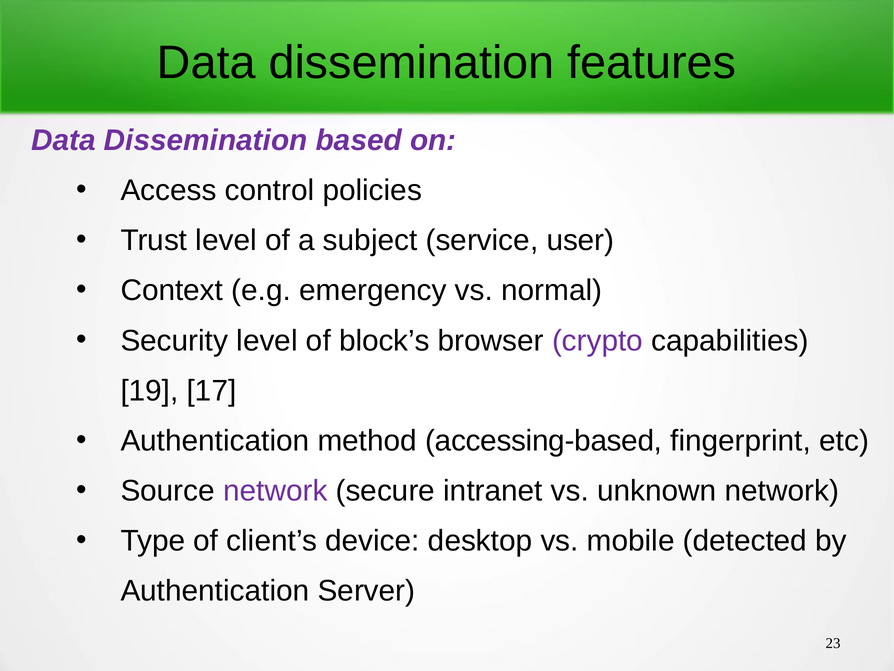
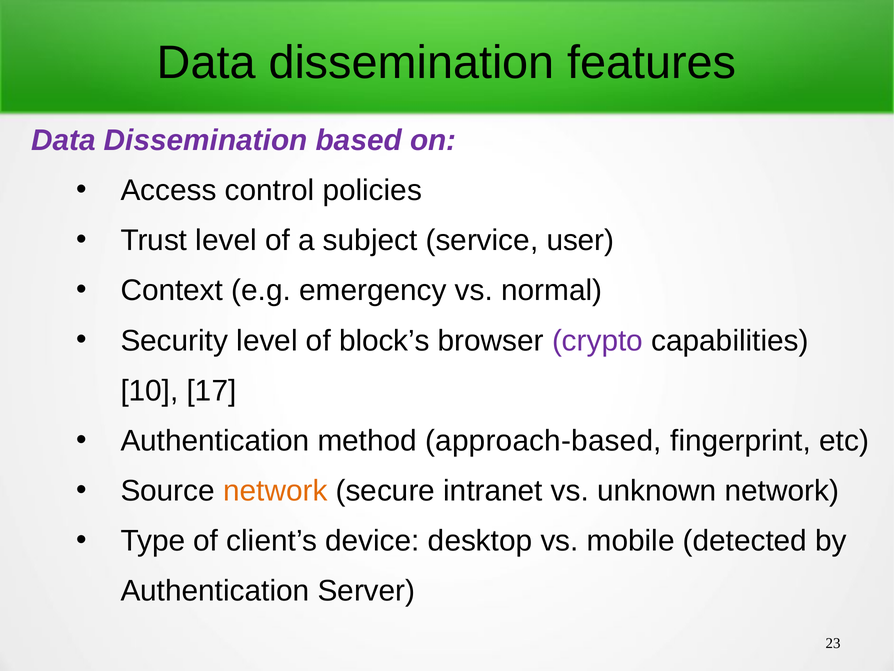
19: 19 -> 10
accessing-based: accessing-based -> approach-based
network at (275, 491) colour: purple -> orange
